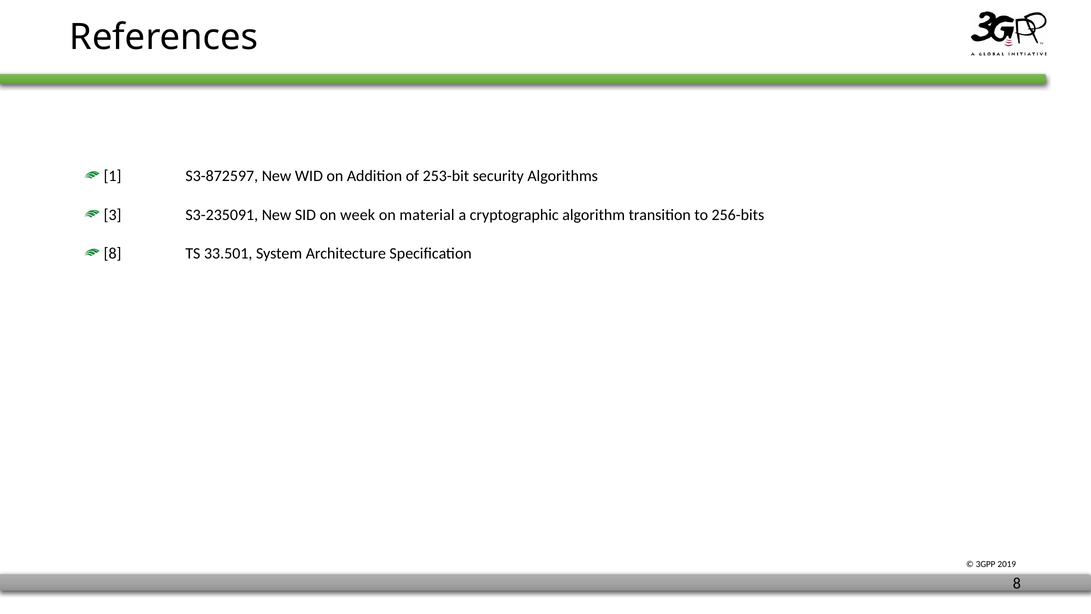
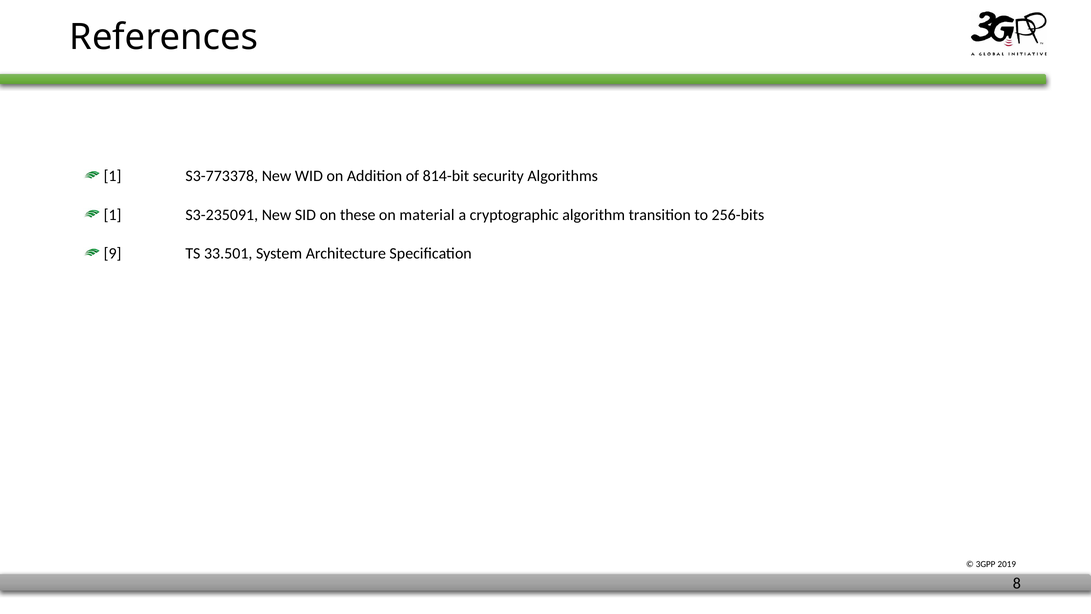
S3-872597: S3-872597 -> S3-773378
253-bit: 253-bit -> 814-bit
3 at (113, 215): 3 -> 1
week: week -> these
8 at (113, 254): 8 -> 9
